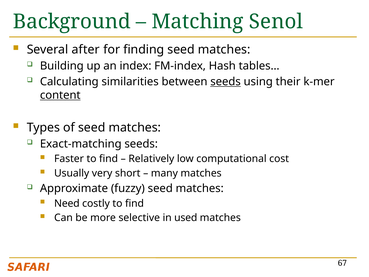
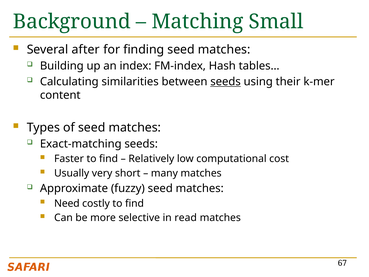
Senol: Senol -> Small
content underline: present -> none
used: used -> read
